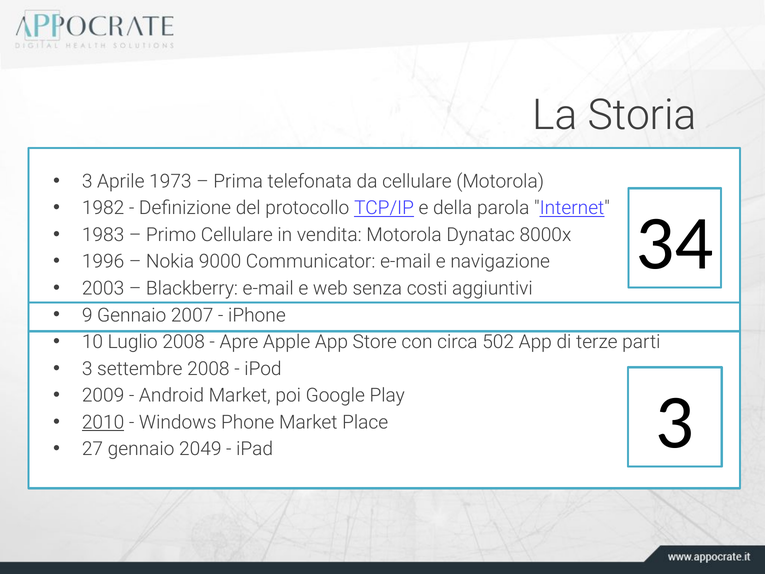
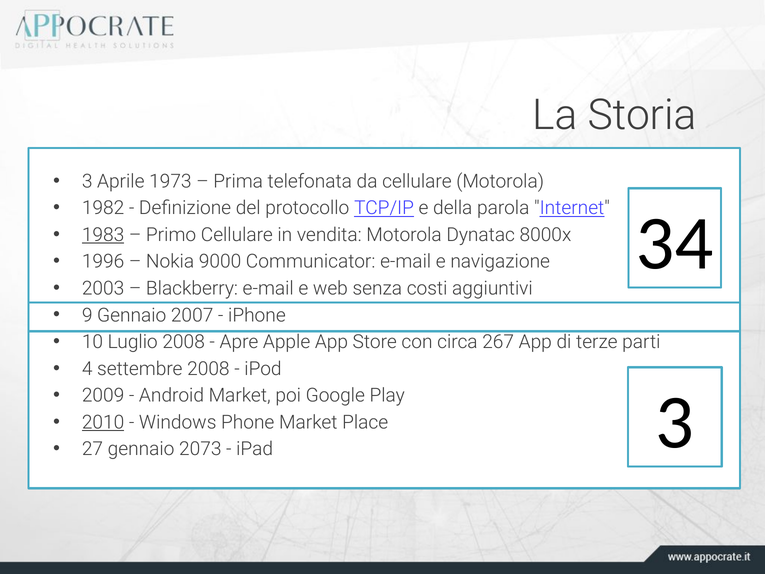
1983 underline: none -> present
502: 502 -> 267
3 at (87, 369): 3 -> 4
2049: 2049 -> 2073
